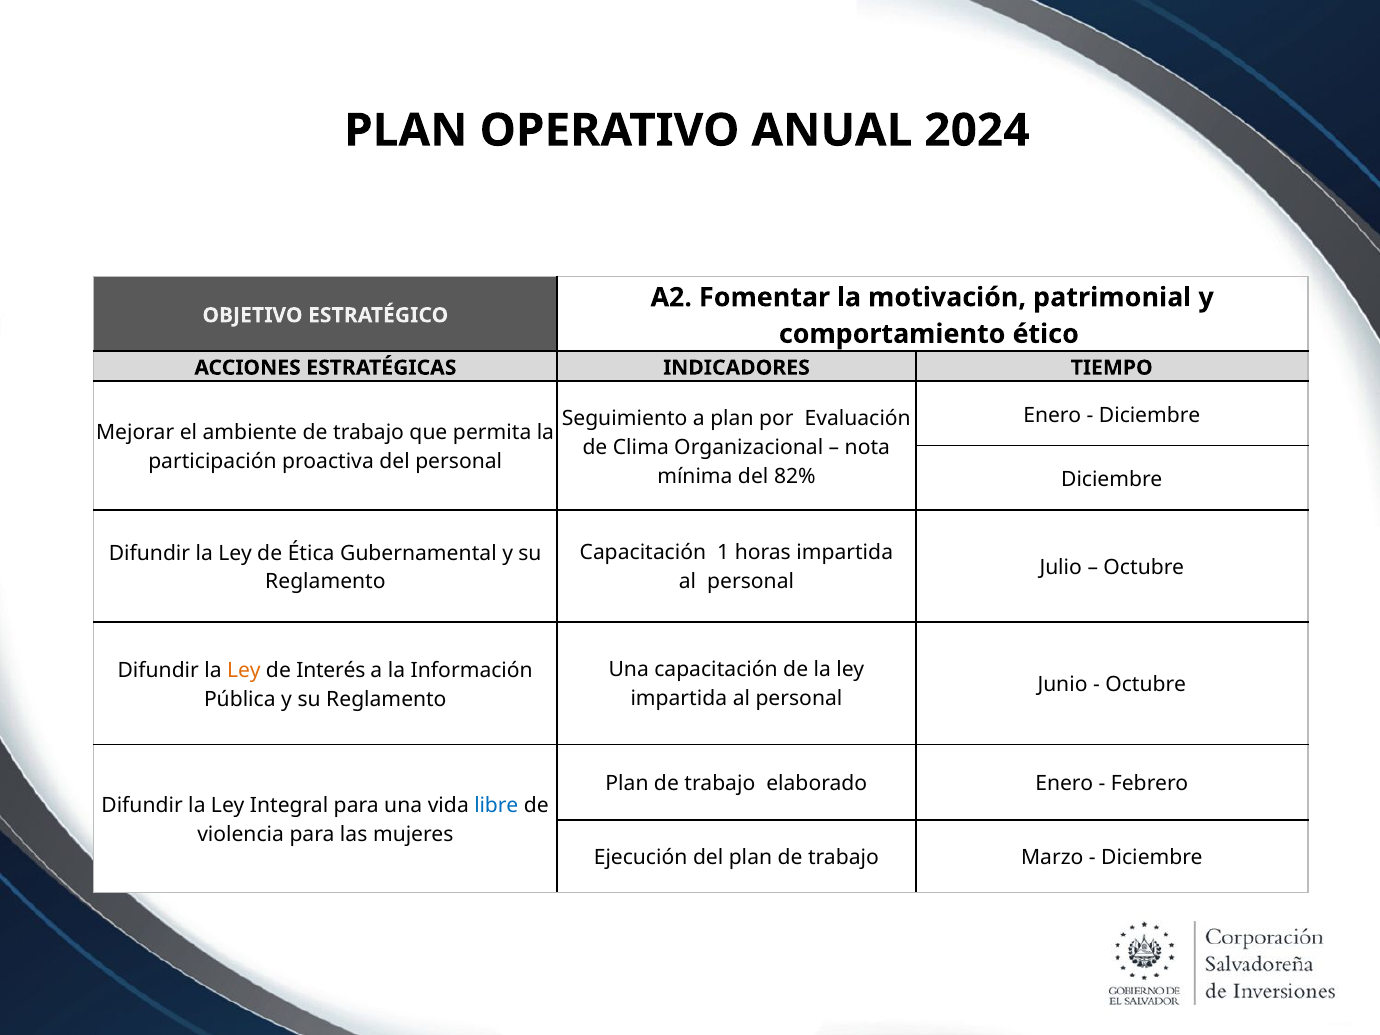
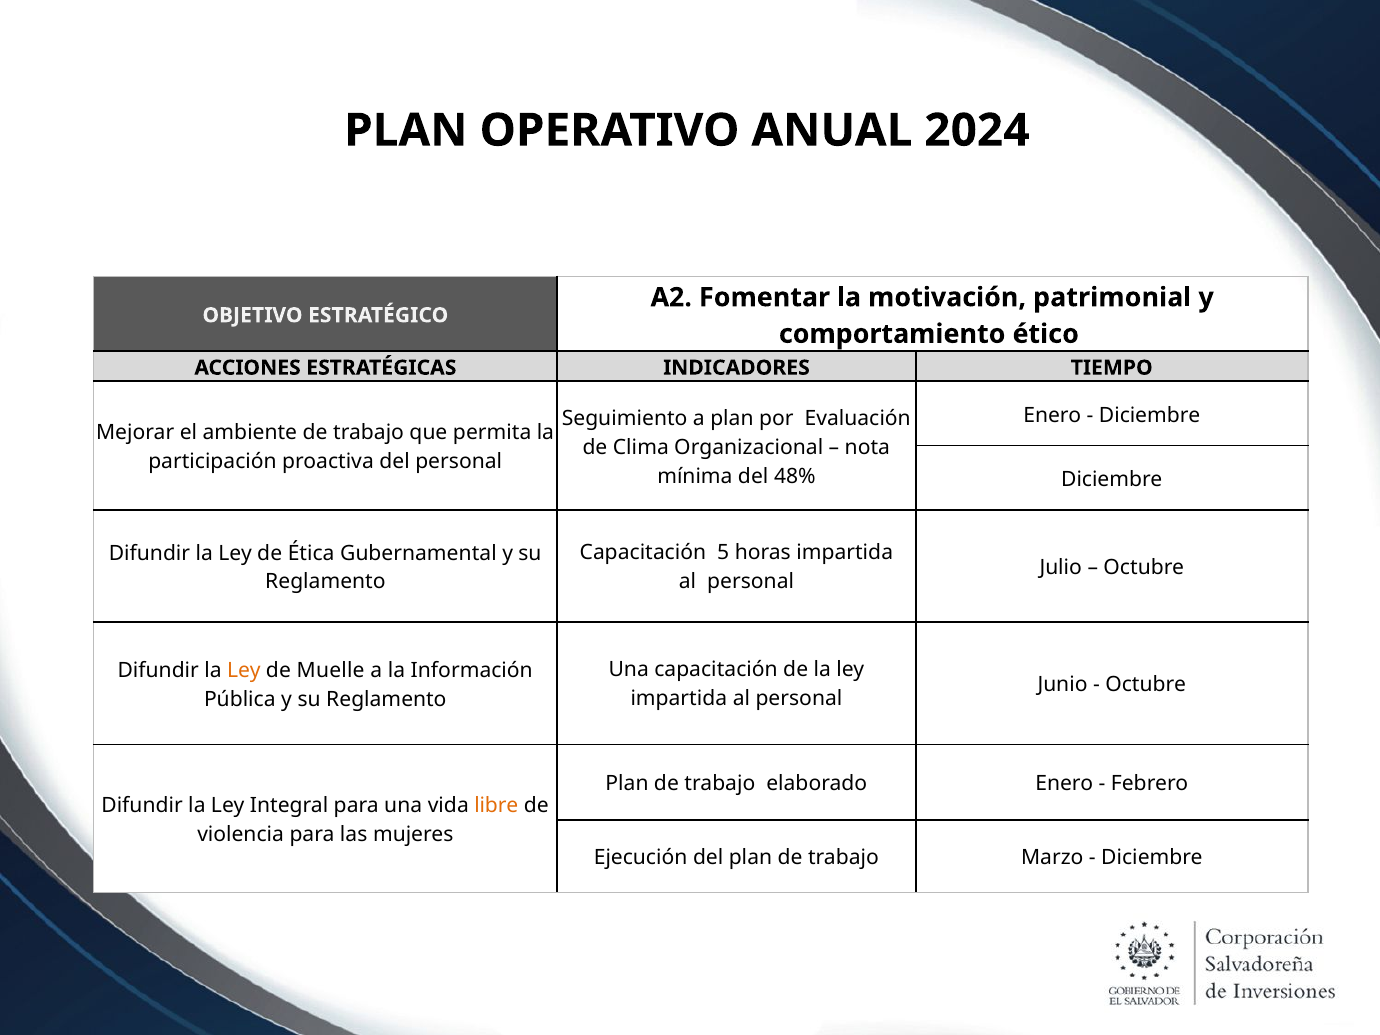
82%: 82% -> 48%
1: 1 -> 5
Interés: Interés -> Muelle
libre colour: blue -> orange
